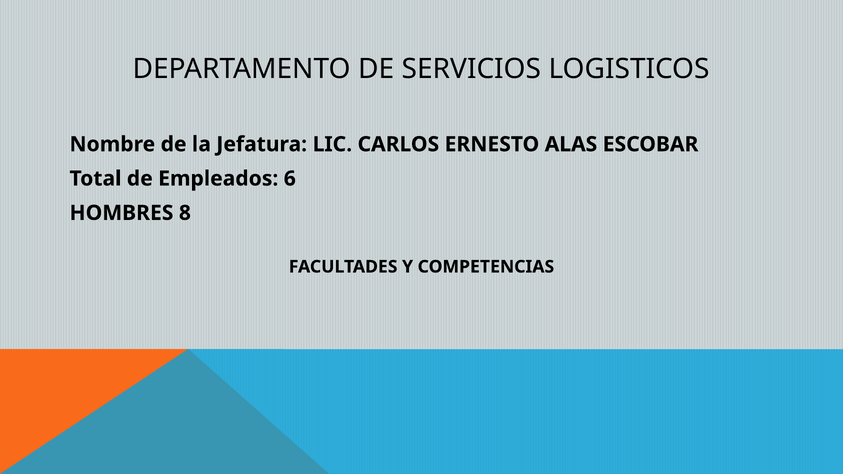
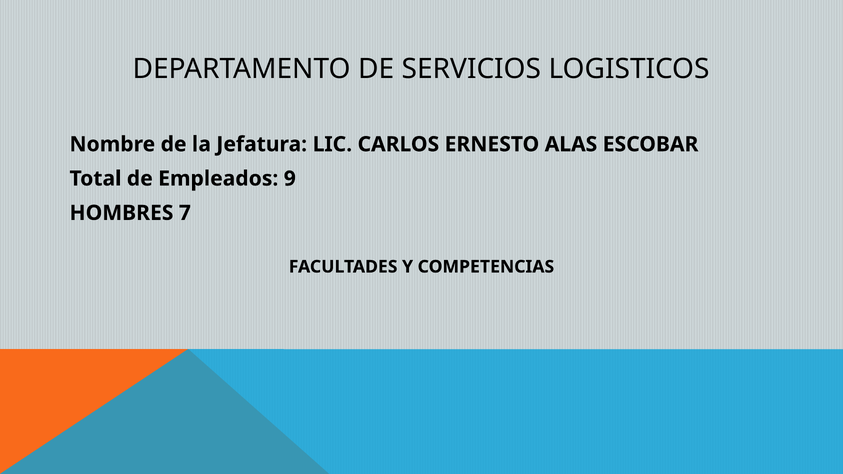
6: 6 -> 9
8: 8 -> 7
